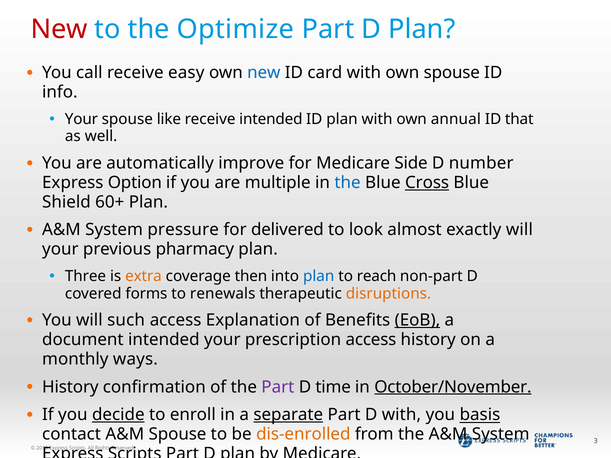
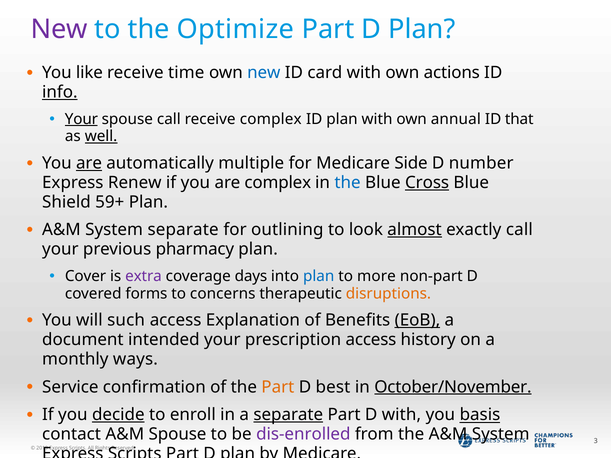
New at (59, 29) colour: red -> purple
call: call -> like
easy: easy -> time
own spouse: spouse -> actions
info underline: none -> present
Your at (81, 119) underline: none -> present
spouse like: like -> call
receive intended: intended -> complex
well underline: none -> present
are at (89, 163) underline: none -> present
improve: improve -> multiple
Option: Option -> Renew
are multiple: multiple -> complex
60+: 60+ -> 59+
System pressure: pressure -> separate
delivered: delivered -> outlining
almost underline: none -> present
exactly will: will -> call
Three: Three -> Cover
extra colour: orange -> purple
then: then -> days
reach: reach -> more
renewals: renewals -> concerns
History at (70, 387): History -> Service
Part at (278, 387) colour: purple -> orange
time: time -> best
dis-enrolled colour: orange -> purple
